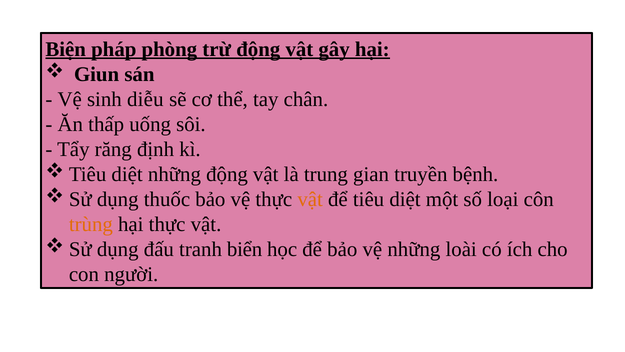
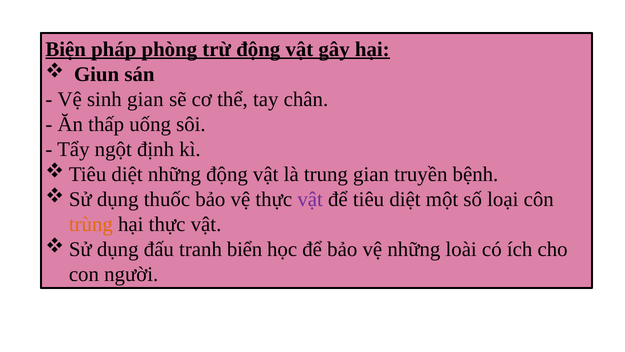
sinh diễu: diễu -> gian
răng: răng -> ngột
vật at (310, 199) colour: orange -> purple
